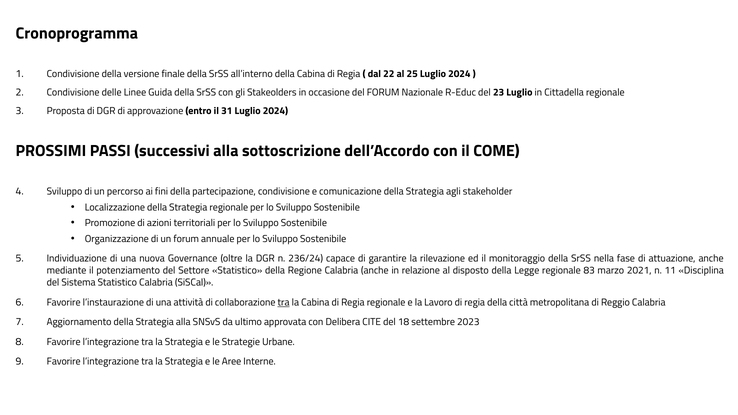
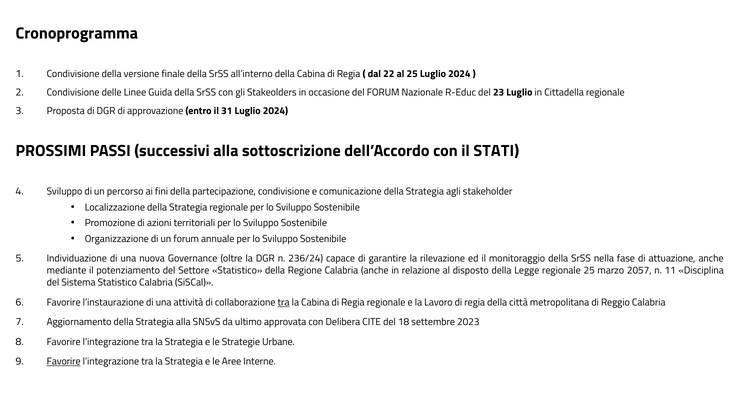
COME: COME -> STATI
regionale 83: 83 -> 25
2021: 2021 -> 2057
Favorire at (64, 362) underline: none -> present
